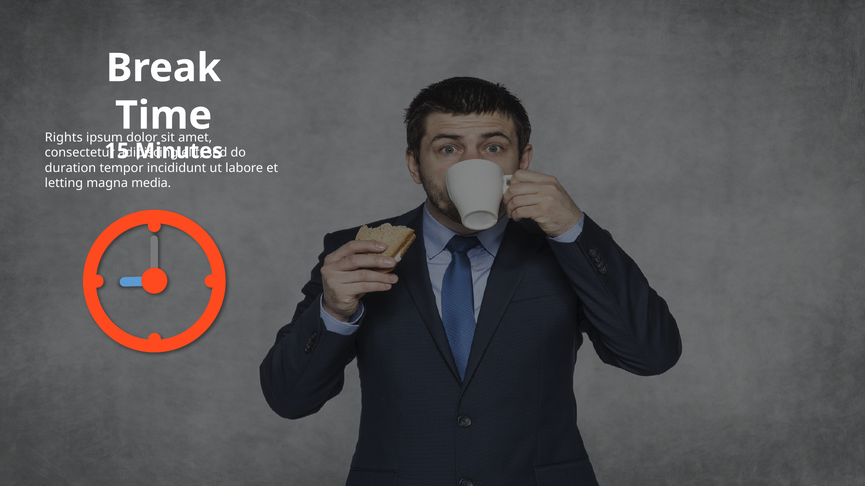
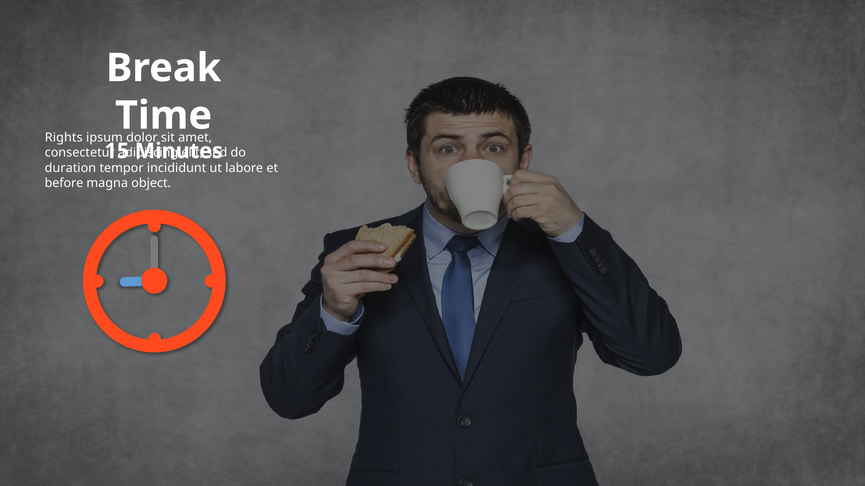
letting: letting -> before
media: media -> object
